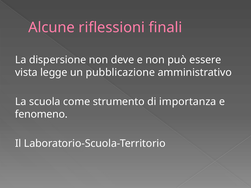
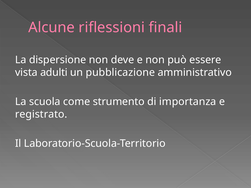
legge: legge -> adulti
fenomeno: fenomeno -> registrato
